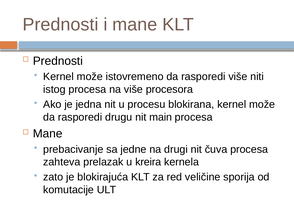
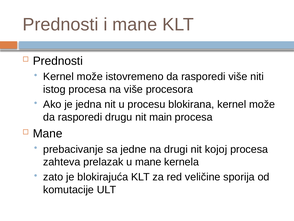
čuva: čuva -> kojoj
u kreira: kreira -> mane
